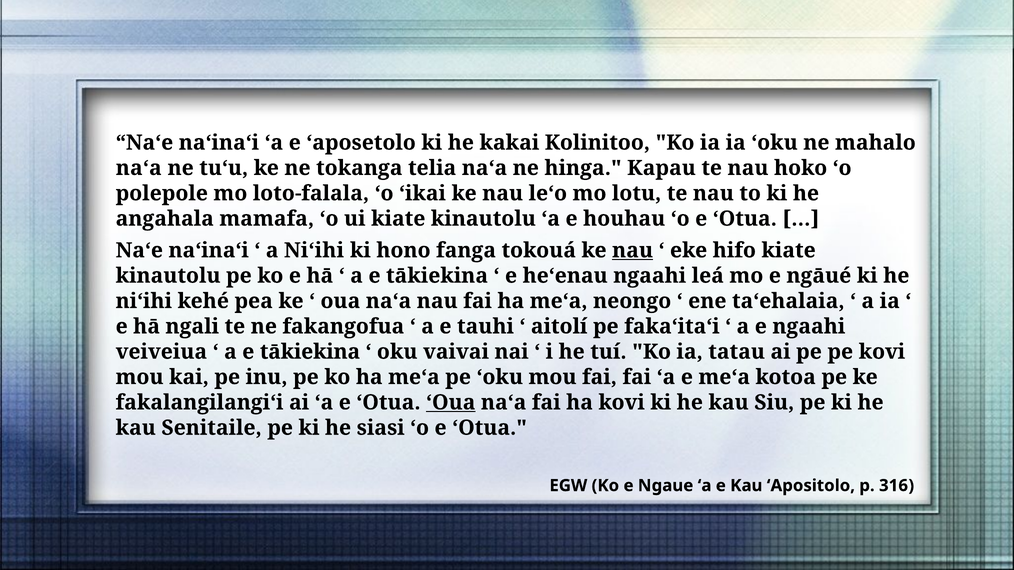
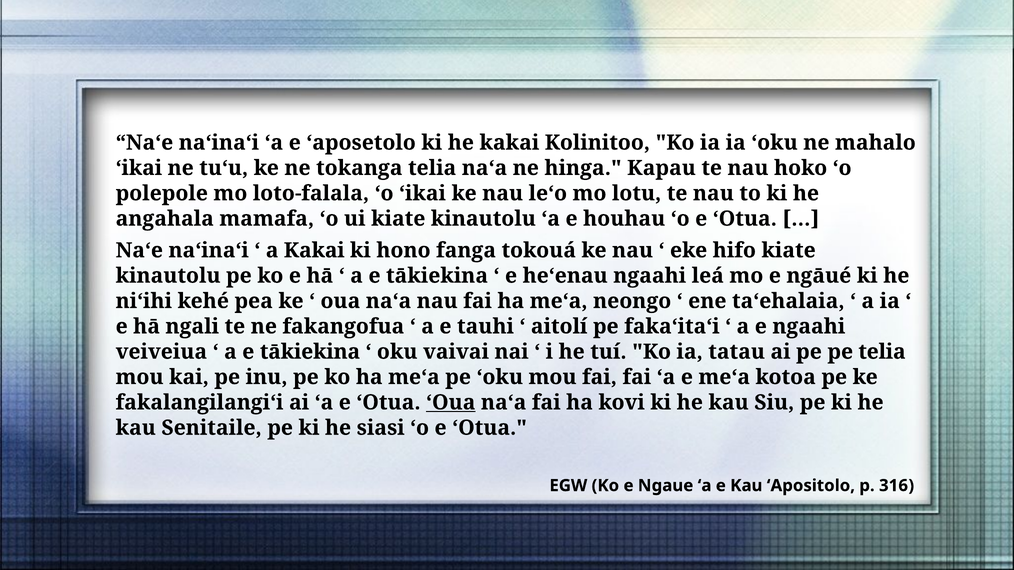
naʻa at (139, 168): naʻa -> ʻikai
a Niʻihi: Niʻihi -> Kakai
nau at (633, 251) underline: present -> none
pe kovi: kovi -> telia
